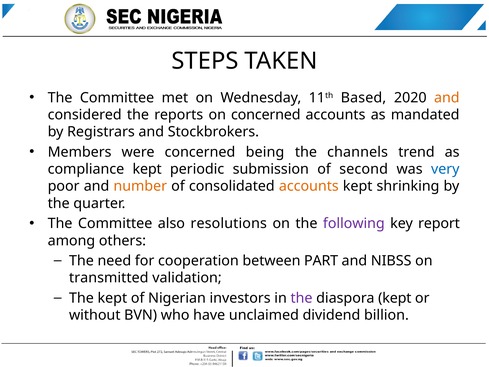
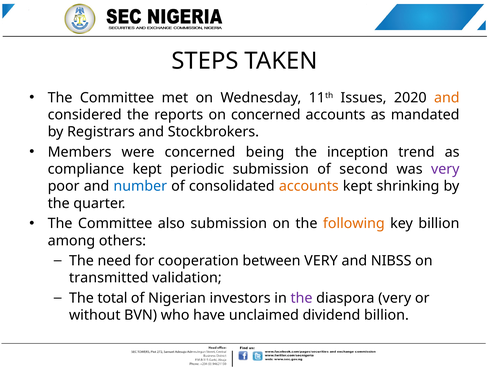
Based: Based -> Issues
channels: channels -> inception
very at (445, 169) colour: blue -> purple
number colour: orange -> blue
also resolutions: resolutions -> submission
following colour: purple -> orange
key report: report -> billion
between PART: PART -> VERY
The kept: kept -> total
diaspora kept: kept -> very
